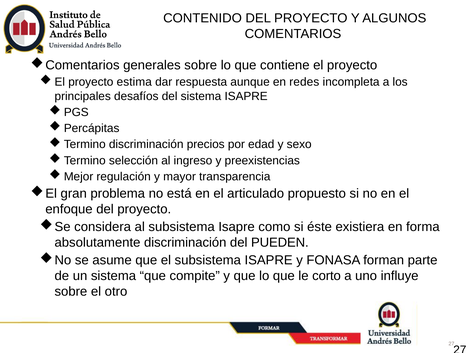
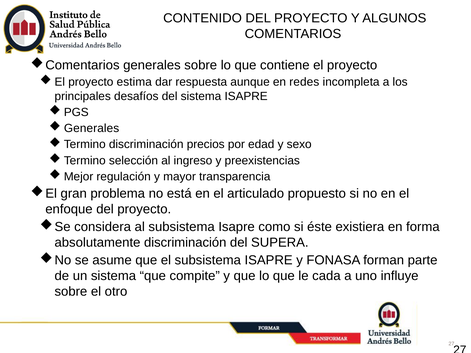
Percápitas at (92, 128): Percápitas -> Generales
PUEDEN: PUEDEN -> SUPERA
corto: corto -> cada
